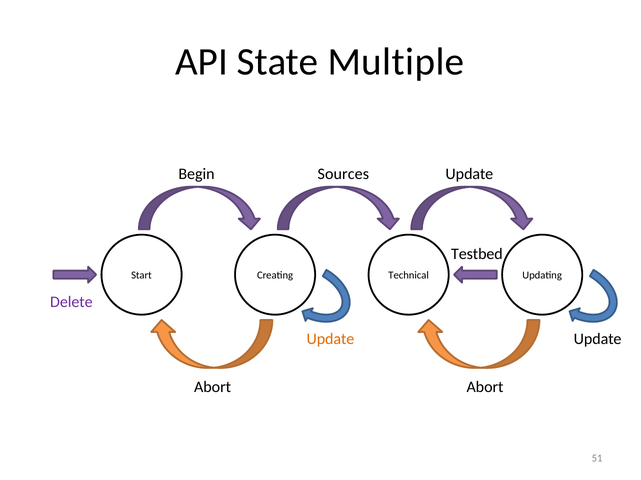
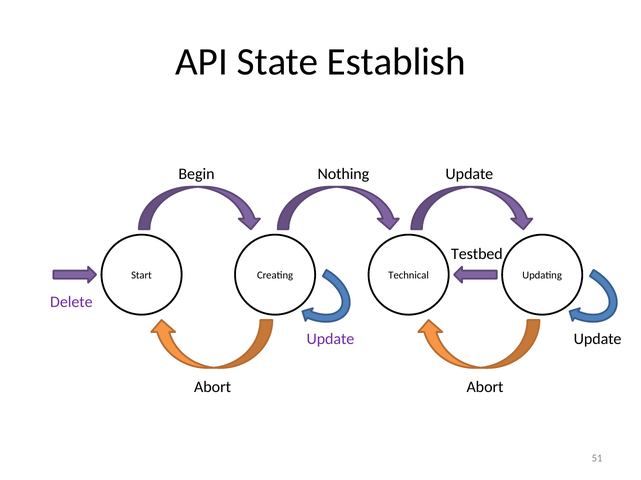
Multiple: Multiple -> Establish
Sources: Sources -> Nothing
Update at (330, 340) colour: orange -> purple
